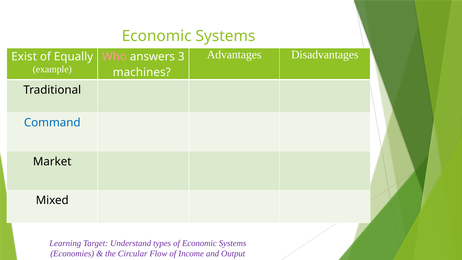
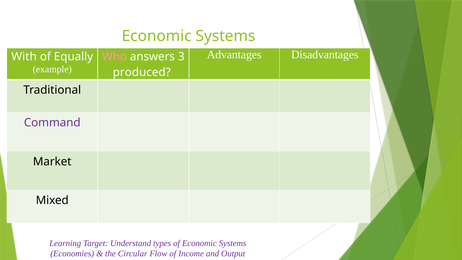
Exist: Exist -> With
machines: machines -> produced
Command colour: blue -> purple
